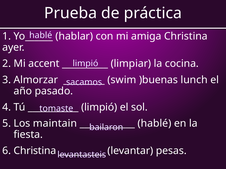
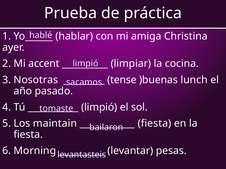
Almorzar: Almorzar -> Nosotras
swim: swim -> tense
hablé at (154, 124): hablé -> fiesta
6 Christina: Christina -> Morning
